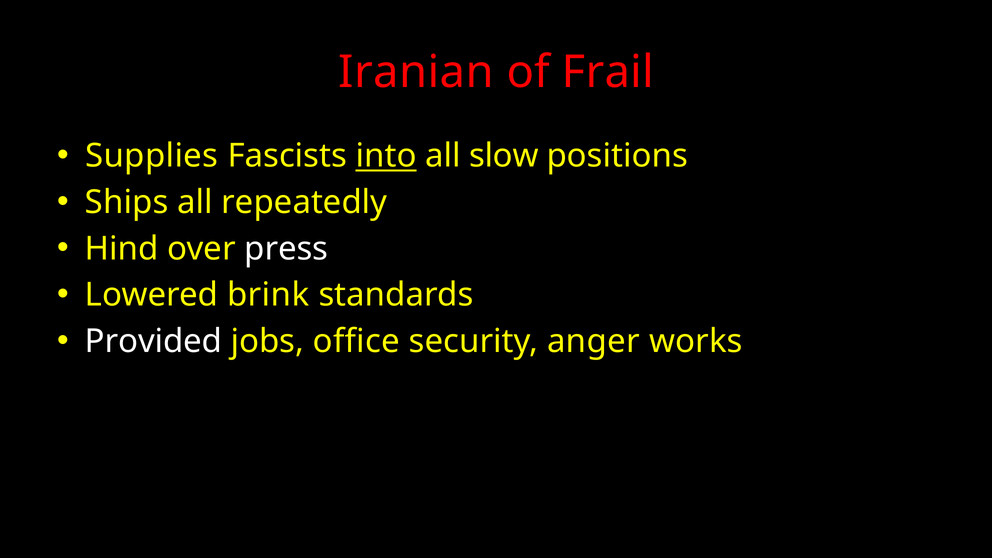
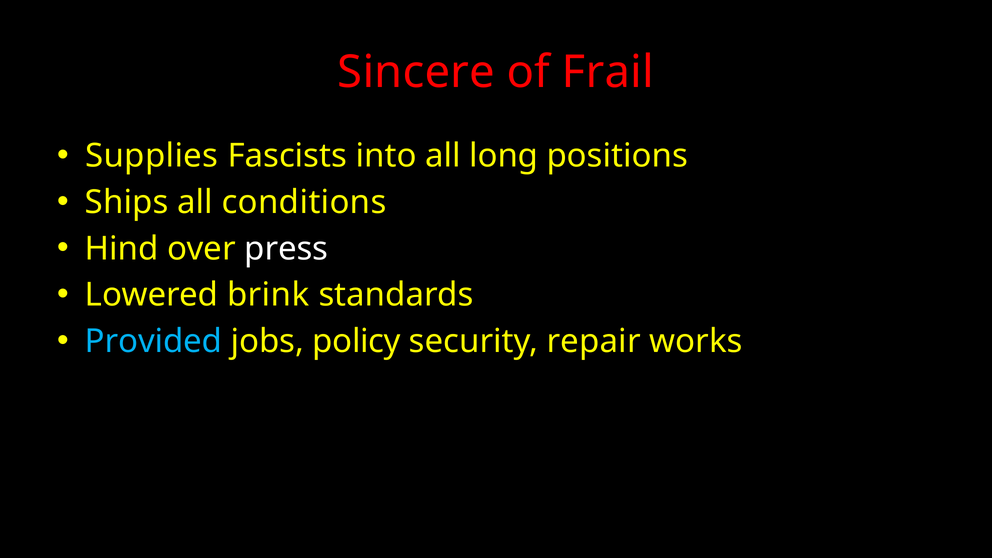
Iranian: Iranian -> Sincere
into underline: present -> none
slow: slow -> long
repeatedly: repeatedly -> conditions
Provided colour: white -> light blue
office: office -> policy
anger: anger -> repair
